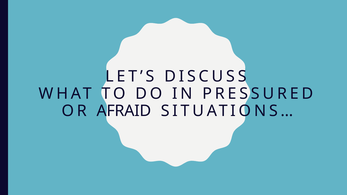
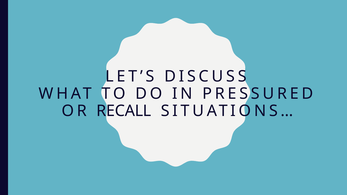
AFRAID: AFRAID -> RECALL
